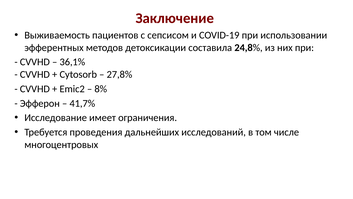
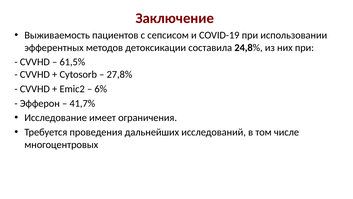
36,1%: 36,1% -> 61,5%
8%: 8% -> 6%
